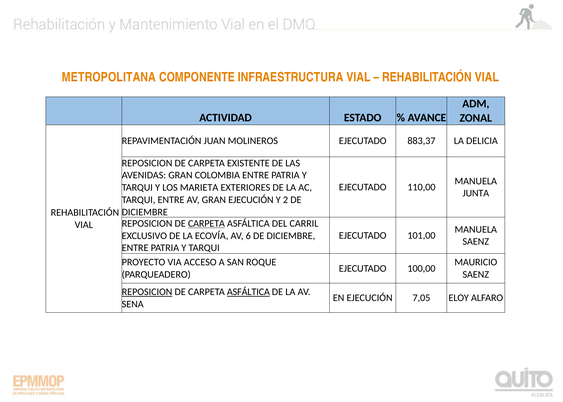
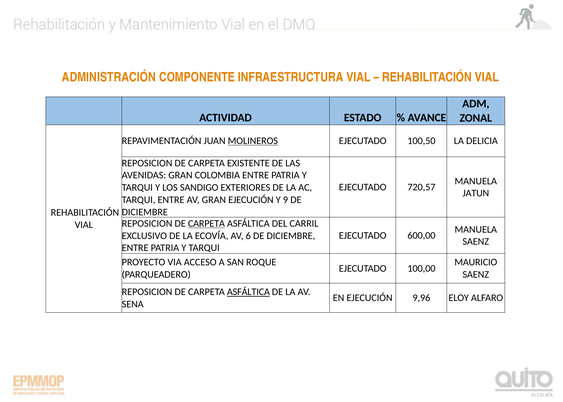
METROPOLITANA: METROPOLITANA -> ADMINISTRACIÓN
MOLINEROS underline: none -> present
883,37: 883,37 -> 100,50
110,00: 110,00 -> 720,57
MARIETA: MARIETA -> SANDIGO
JUNTA: JUNTA -> JATUN
2: 2 -> 9
101,00: 101,00 -> 600,00
REPOSICION at (147, 292) underline: present -> none
7,05: 7,05 -> 9,96
